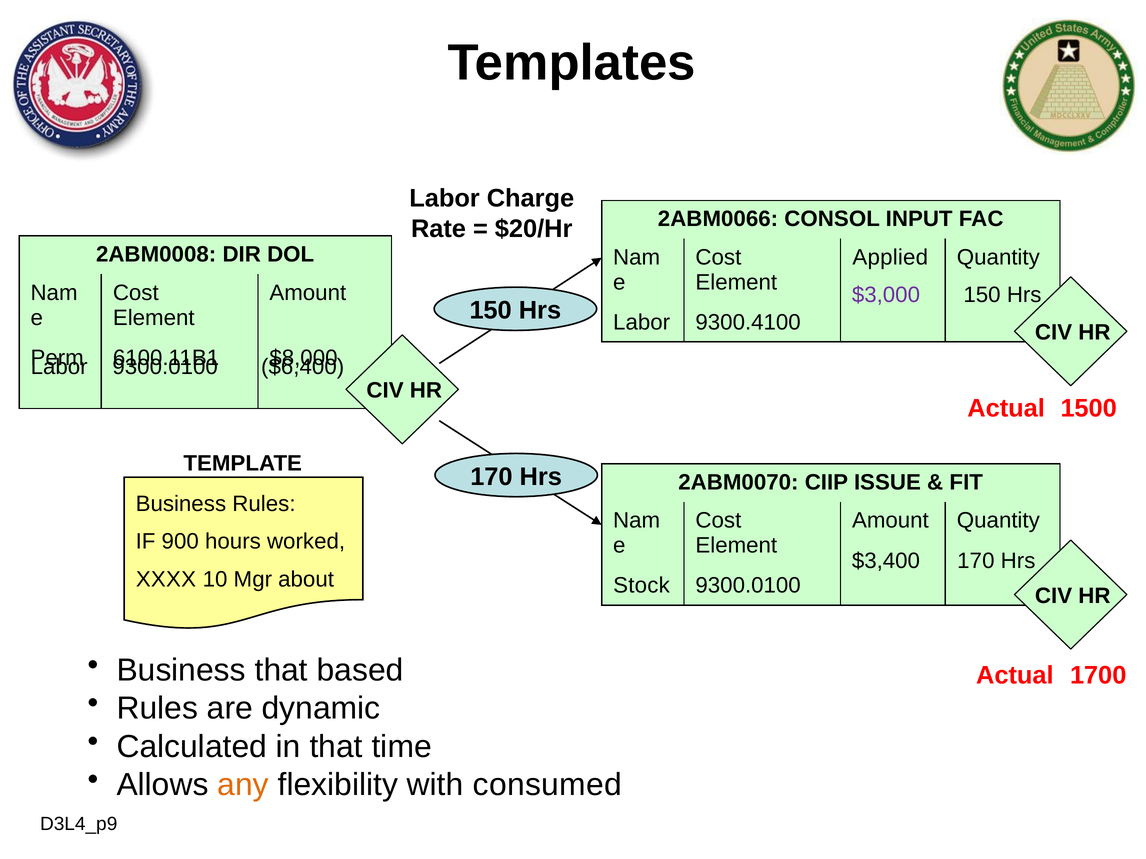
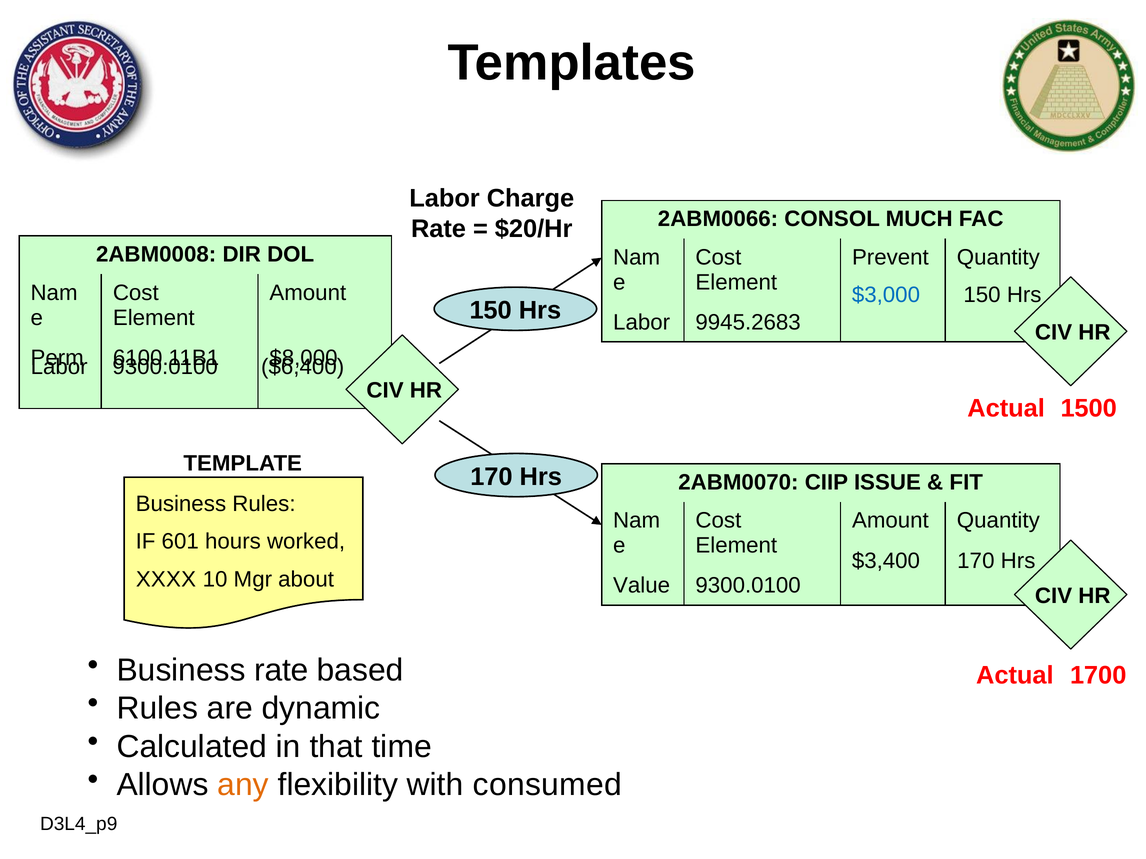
INPUT: INPUT -> MUCH
Applied: Applied -> Prevent
$3,000 colour: purple -> blue
9300.4100: 9300.4100 -> 9945.2683
900: 900 -> 601
Stock: Stock -> Value
Business that: that -> rate
